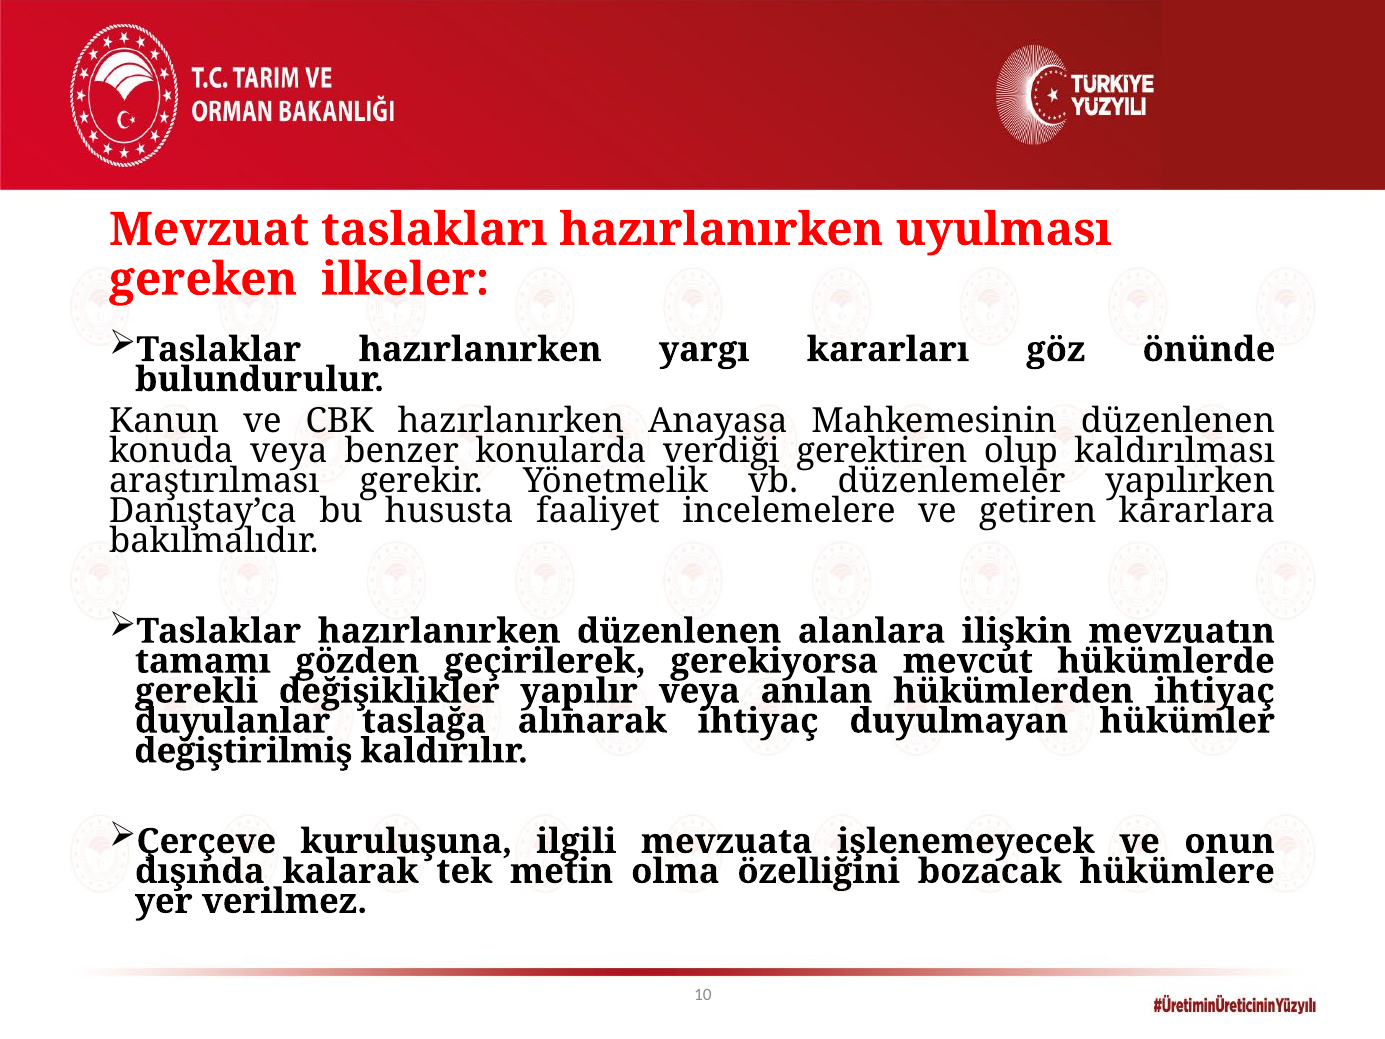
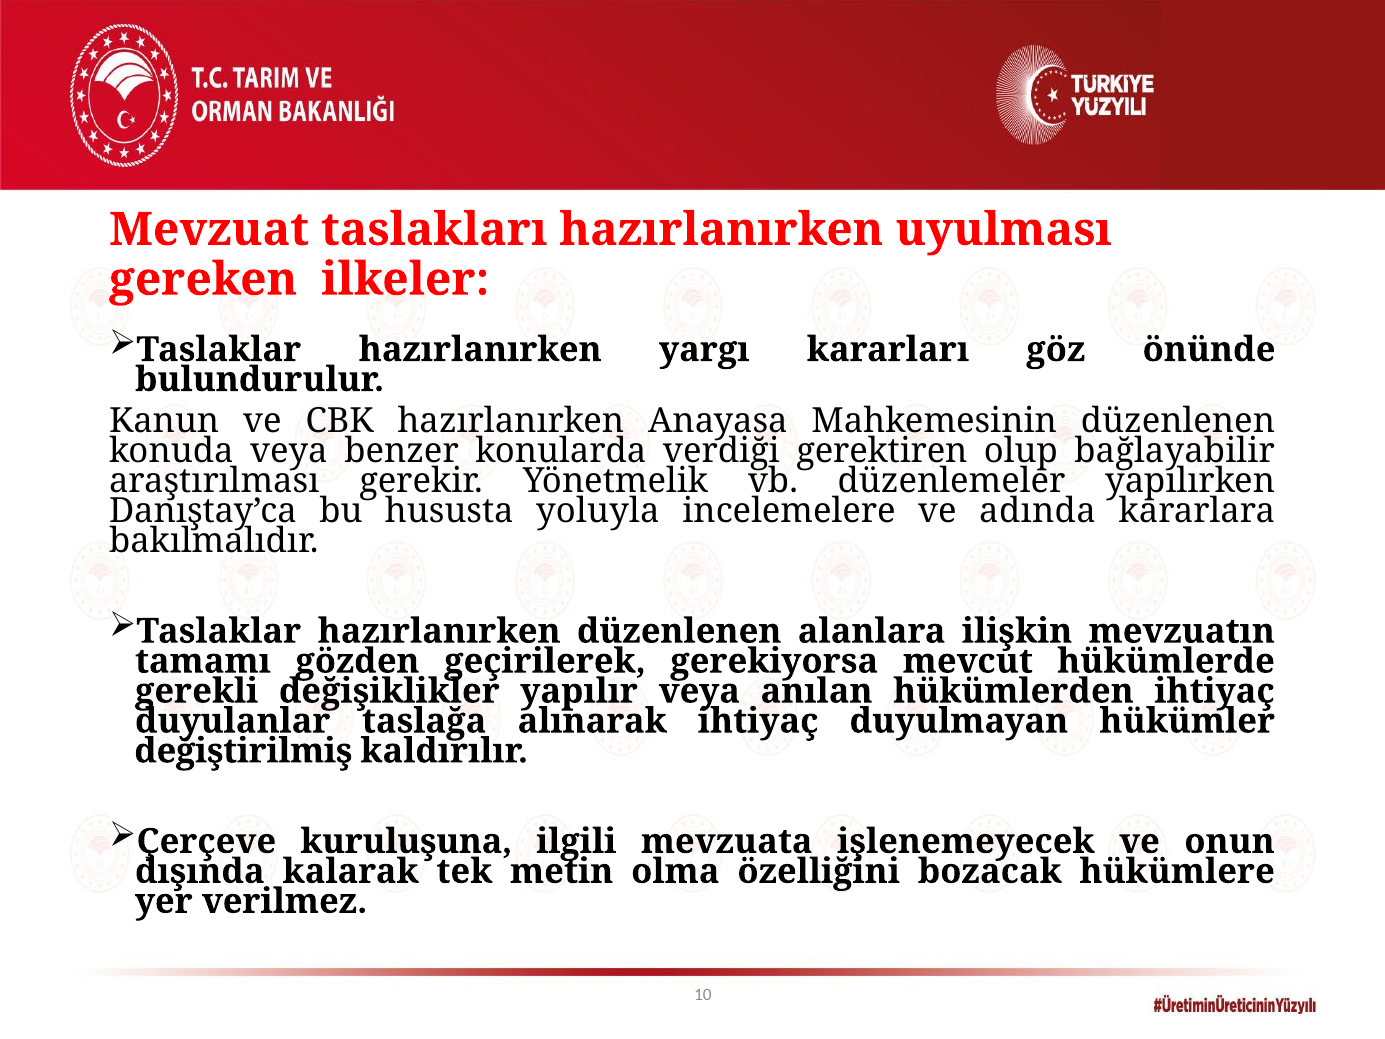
kaldırılması: kaldırılması -> bağlayabilir
faaliyet: faaliyet -> yoluyla
getiren: getiren -> adında
